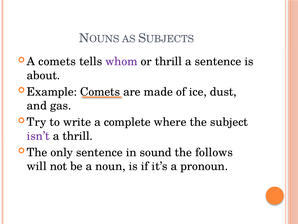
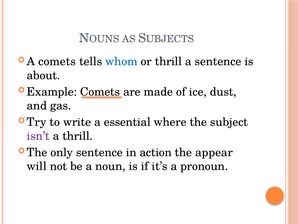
whom colour: purple -> blue
complete: complete -> essential
sound: sound -> action
follows: follows -> appear
